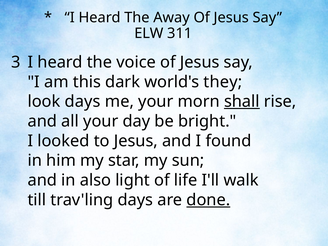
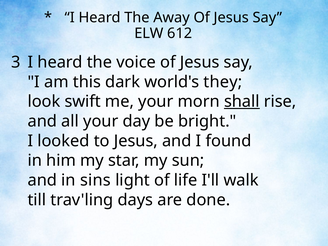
311: 311 -> 612
look days: days -> swift
also: also -> sins
done underline: present -> none
